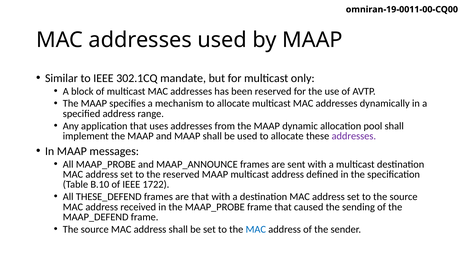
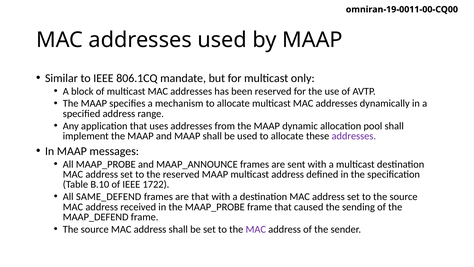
302.1CQ: 302.1CQ -> 806.1CQ
THESE_DEFEND: THESE_DEFEND -> SAME_DEFEND
MAC at (256, 229) colour: blue -> purple
